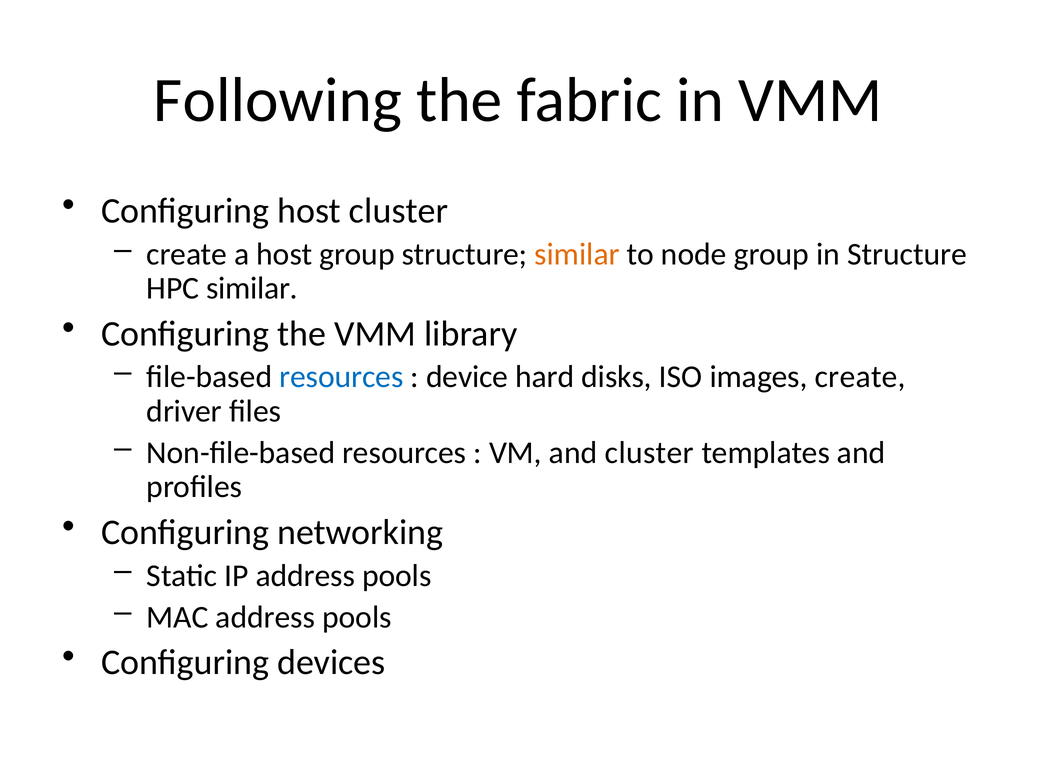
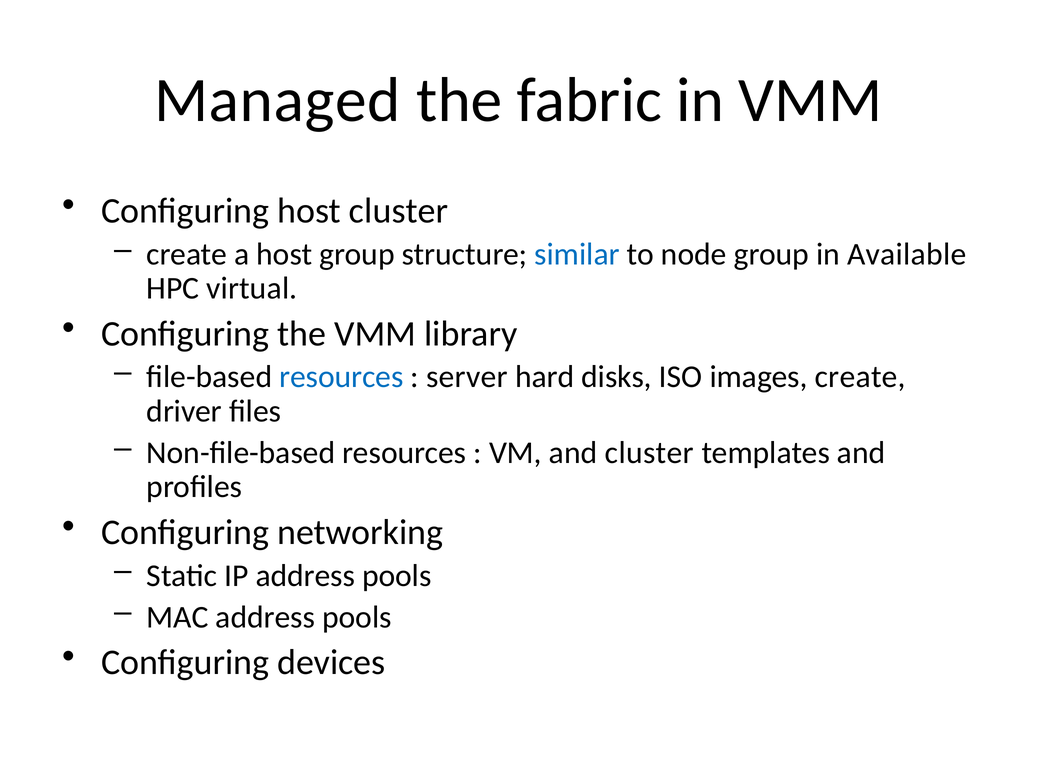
Following: Following -> Managed
similar at (577, 254) colour: orange -> blue
in Structure: Structure -> Available
HPC similar: similar -> virtual
device: device -> server
